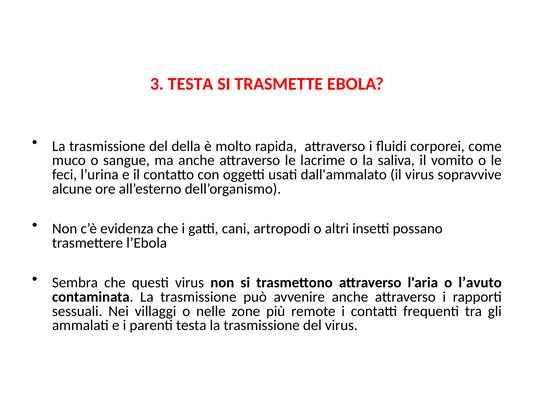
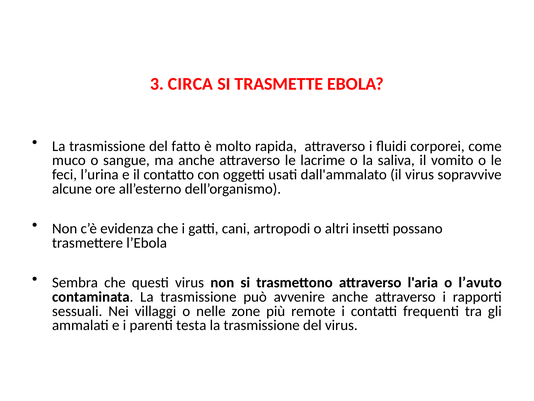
3 TESTA: TESTA -> CIRCA
della: della -> fatto
